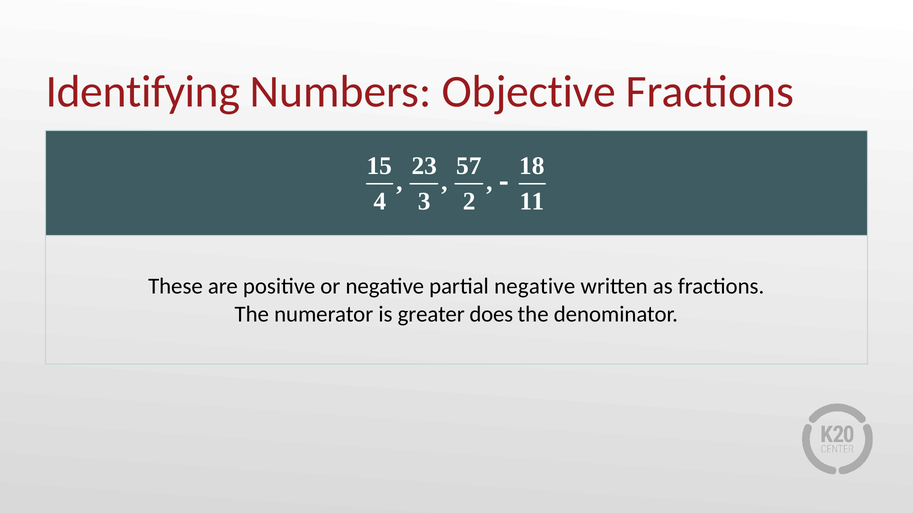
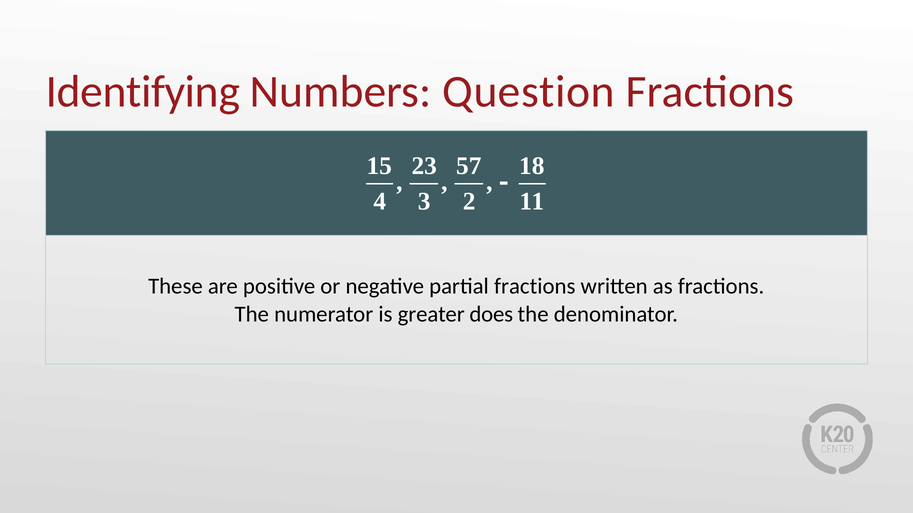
Objective: Objective -> Question
partial negative: negative -> fractions
